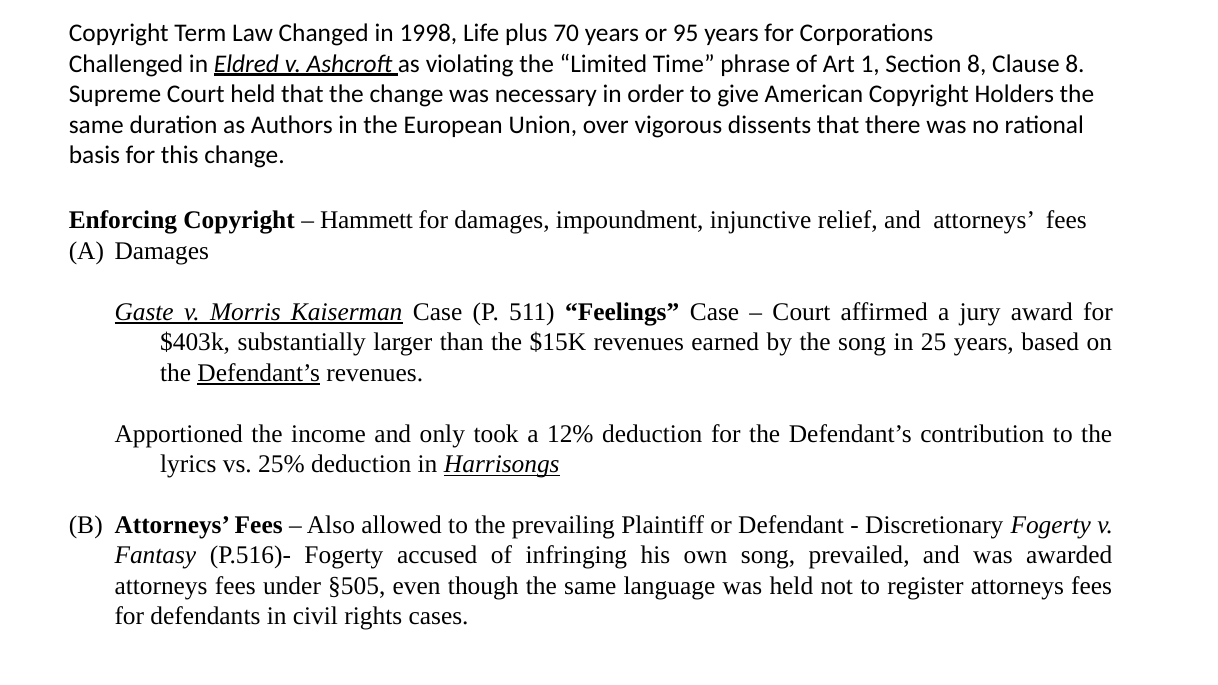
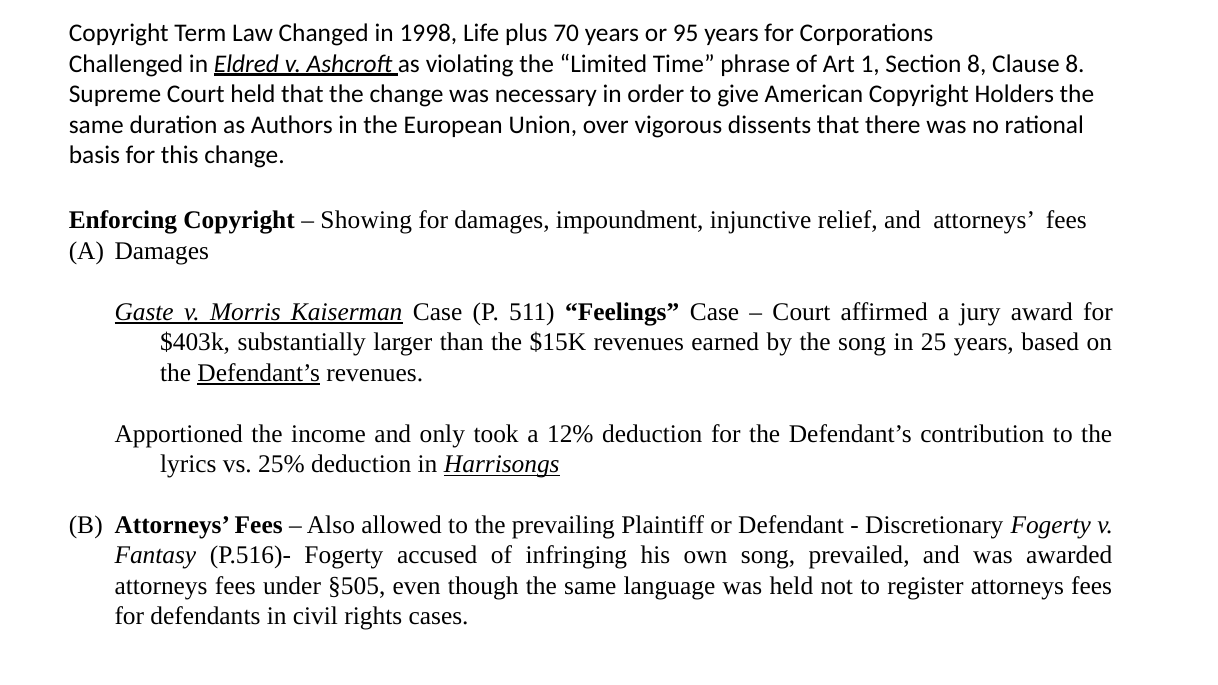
Hammett: Hammett -> Showing
